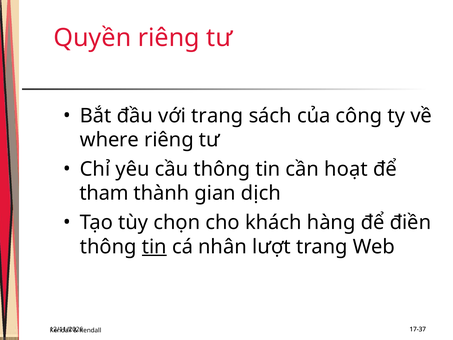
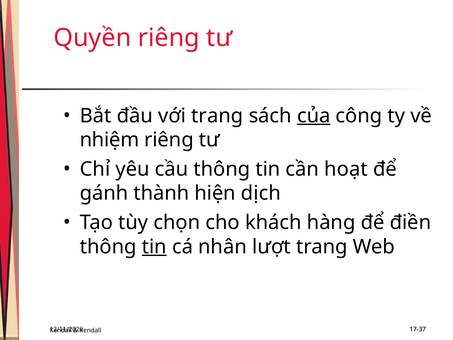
của underline: none -> present
where: where -> nhiệm
tham: tham -> gánh
gian: gian -> hiện
